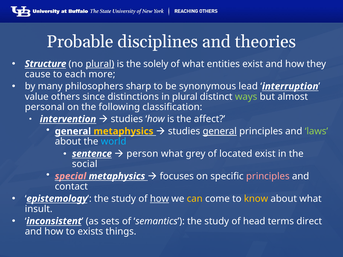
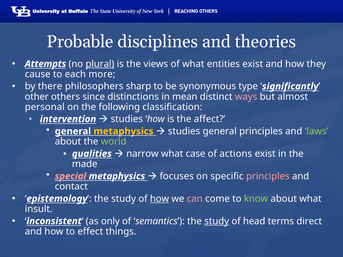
Structure: Structure -> Attempts
solely: solely -> views
many: many -> there
lead: lead -> type
interruption: interruption -> significantly
value: value -> other
in plural: plural -> mean
ways colour: light green -> pink
general at (220, 131) underline: present -> none
world colour: light blue -> light green
sentence: sentence -> qualities
person: person -> narrow
grey: grey -> case
located: located -> actions
social: social -> made
can colour: yellow -> pink
know colour: yellow -> light green
sets: sets -> only
study at (217, 221) underline: none -> present
exists: exists -> effect
